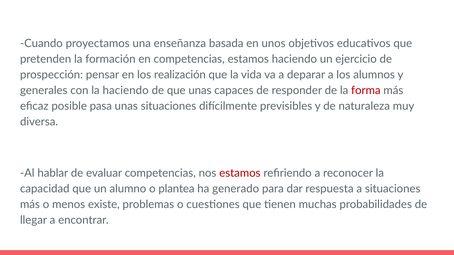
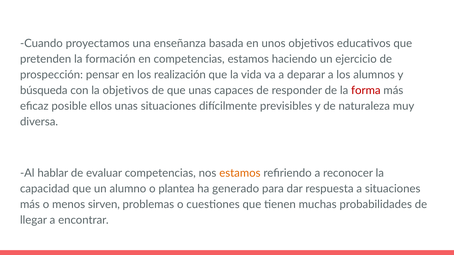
generales: generales -> búsqueda
la haciendo: haciendo -> objetivos
pasa: pasa -> ellos
estamos at (240, 173) colour: red -> orange
existe: existe -> sirven
